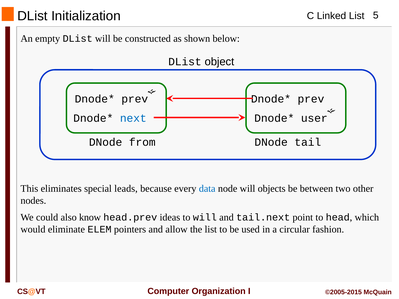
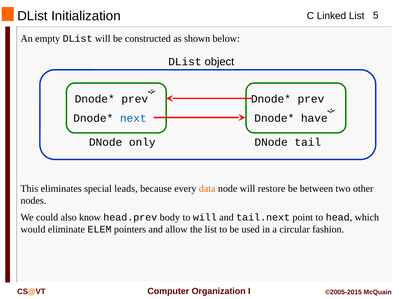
user: user -> have
from: from -> only
data colour: blue -> orange
objects: objects -> restore
ideas: ideas -> body
